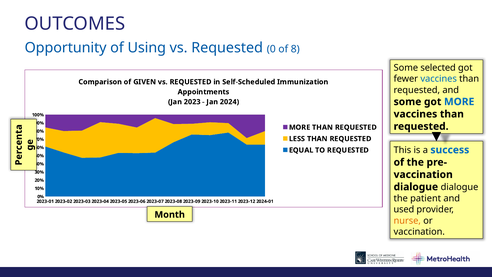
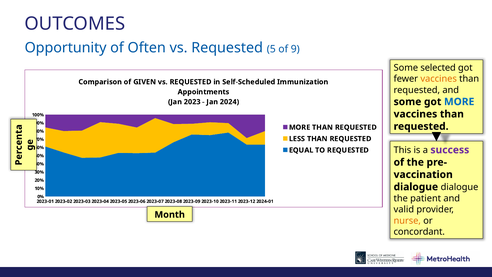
Using: Using -> Often
0: 0 -> 5
8: 8 -> 9
vaccines at (439, 79) colour: blue -> orange
success colour: blue -> purple
used: used -> valid
vaccination at (419, 232): vaccination -> concordant
